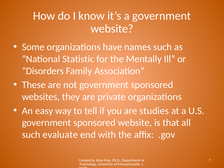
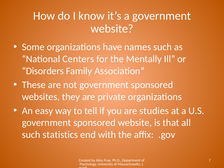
Statistic: Statistic -> Centers
evaluate: evaluate -> statistics
